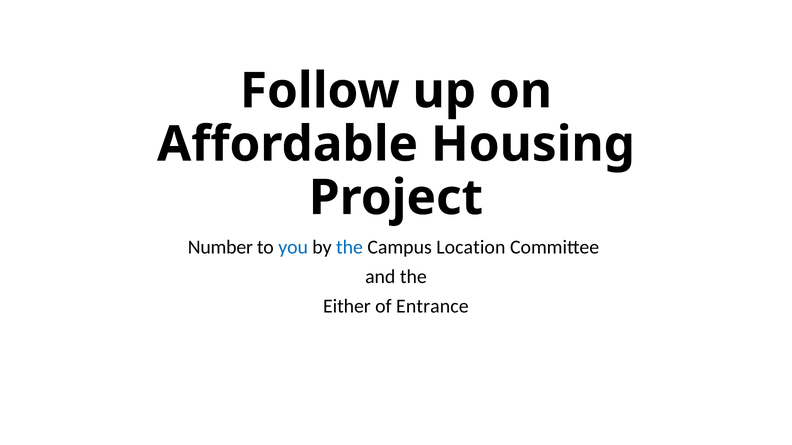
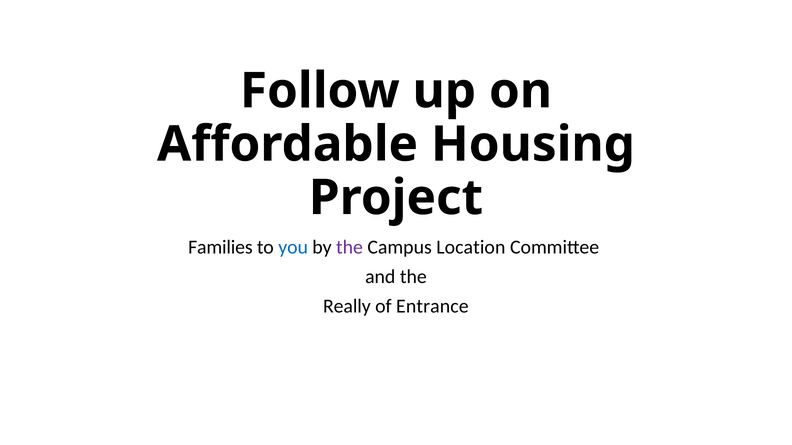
Number: Number -> Families
the at (349, 248) colour: blue -> purple
Either: Either -> Really
